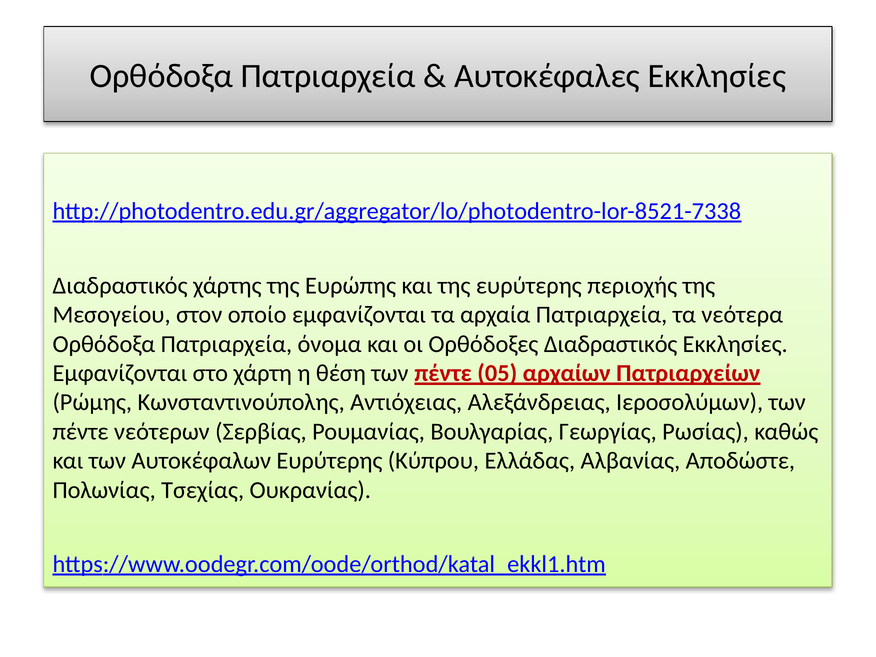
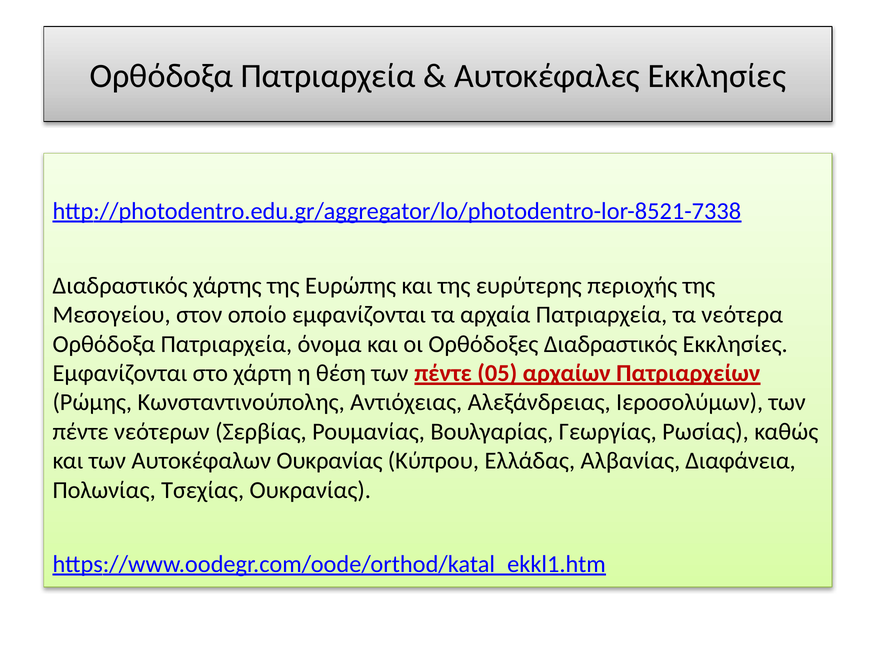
Αυτοκέφαλων Ευρύτερης: Ευρύτερης -> Ουκρανίας
Αποδώστε: Αποδώστε -> Διαφάνεια
